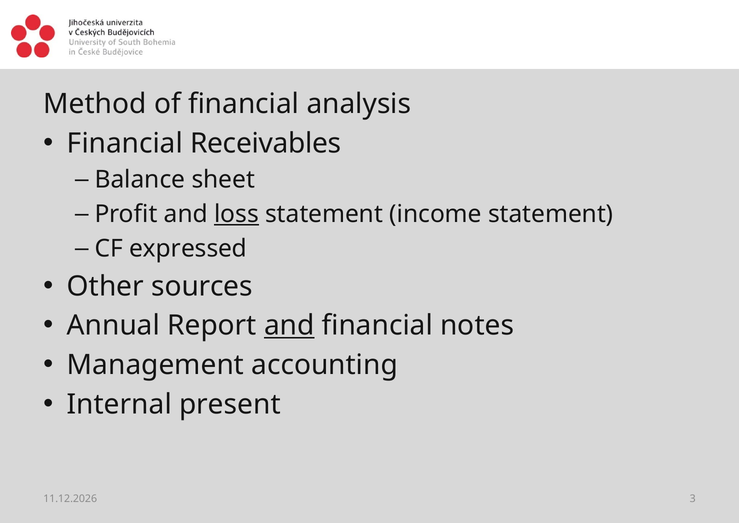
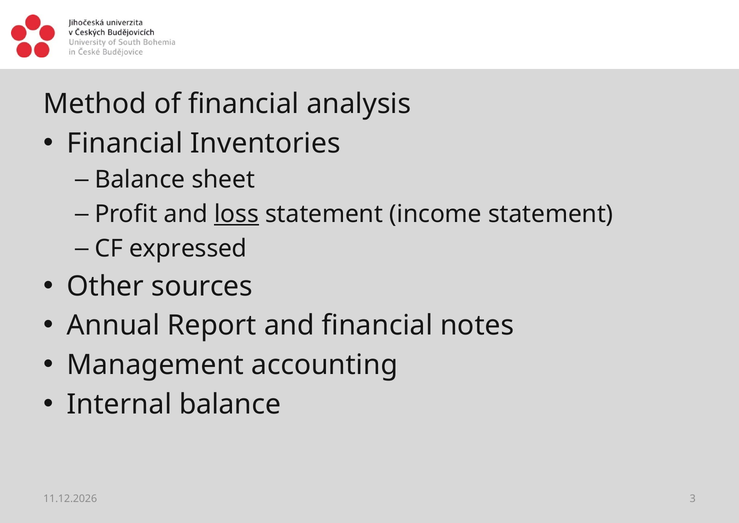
Receivables: Receivables -> Inventories
and at (289, 325) underline: present -> none
Internal present: present -> balance
